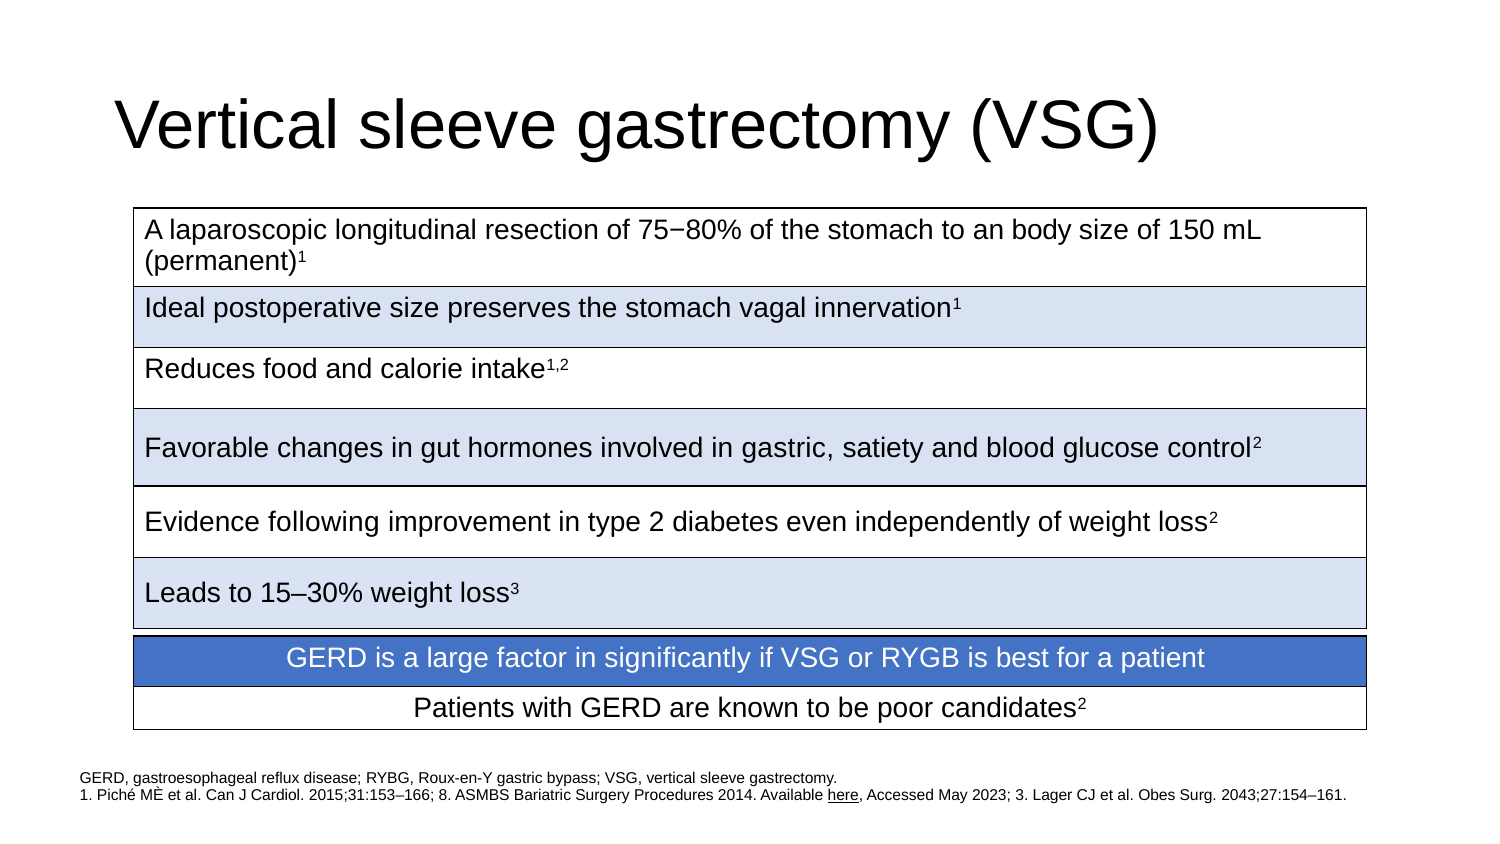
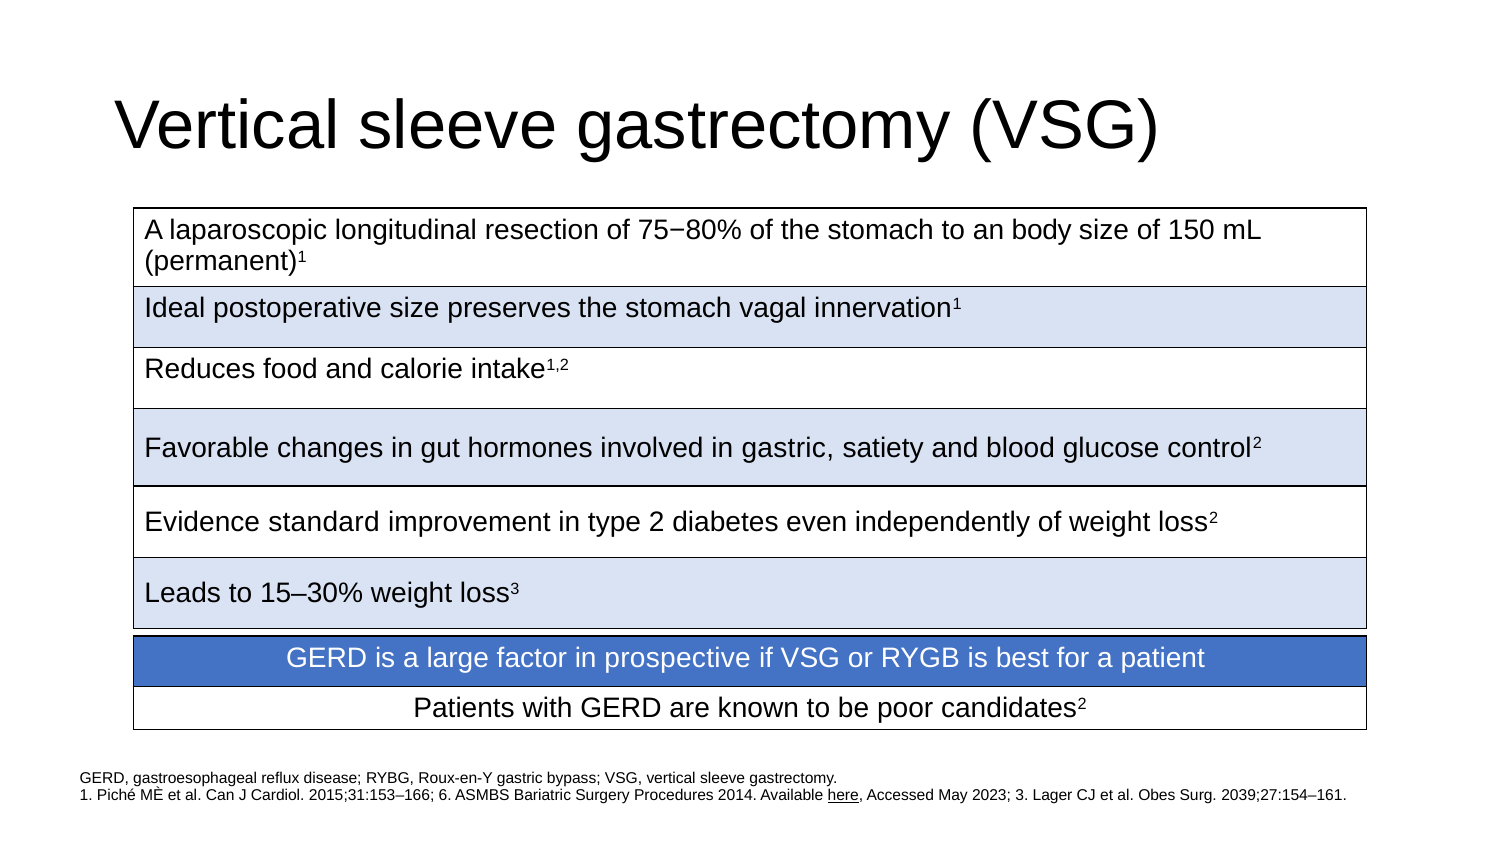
following: following -> standard
significantly: significantly -> prospective
8: 8 -> 6
2043;27:154–161: 2043;27:154–161 -> 2039;27:154–161
